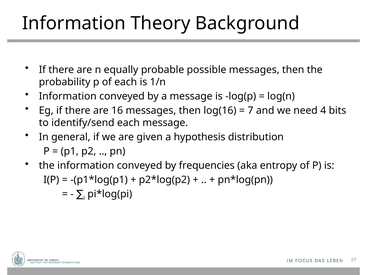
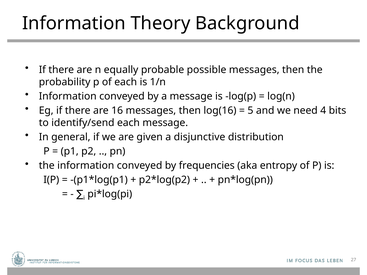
7: 7 -> 5
hypothesis: hypothesis -> disjunctive
